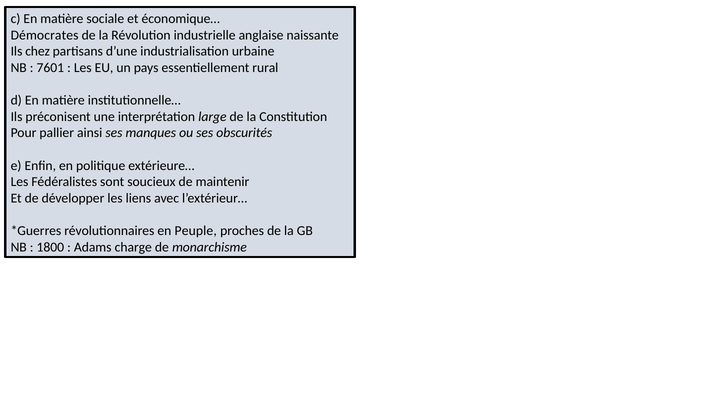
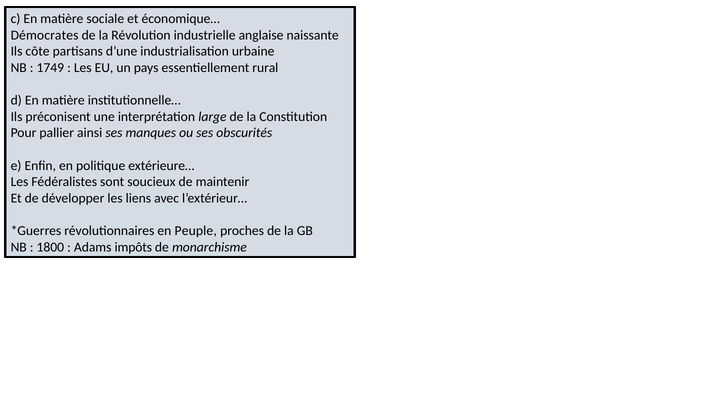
chez: chez -> côte
7601: 7601 -> 1749
charge: charge -> impôts
